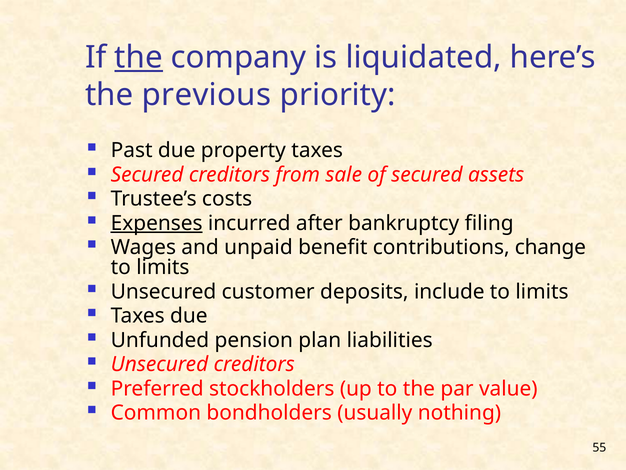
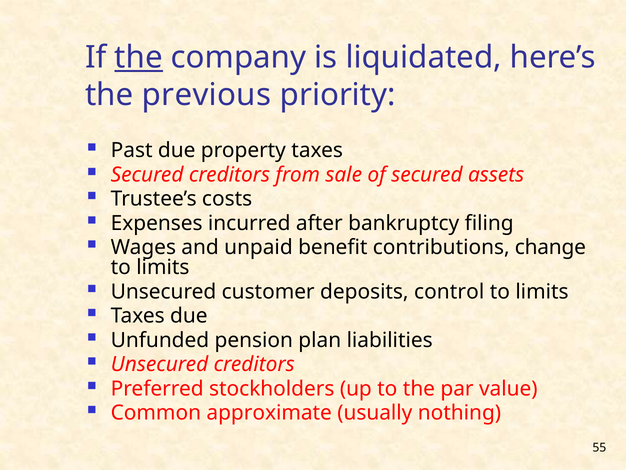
Expenses underline: present -> none
include: include -> control
bondholders: bondholders -> approximate
